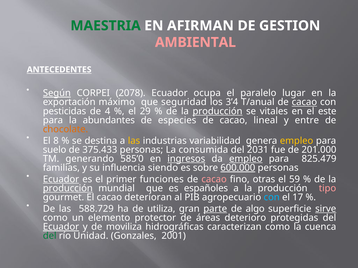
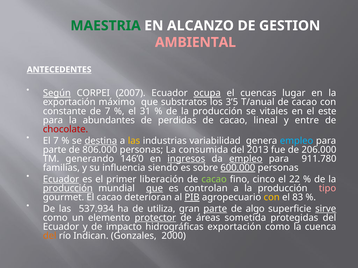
AFIRMAN: AFIRMAN -> ALCANZO
2078: 2078 -> 2007
ocupa underline: none -> present
paralelo: paralelo -> cuencas
seguridad: seguridad -> substratos
3’4: 3’4 -> 3’5
cacao at (304, 102) underline: present -> none
pesticidas: pesticidas -> constante
de 4: 4 -> 7
29: 29 -> 31
producción at (217, 111) underline: present -> none
especies: especies -> perdidas
chocolate colour: orange -> red
El 8: 8 -> 7
destina underline: none -> present
empleo at (297, 141) colour: yellow -> light blue
suelo at (55, 150): suelo -> parte
375.433: 375.433 -> 806.000
2031: 2031 -> 2013
201.000: 201.000 -> 206.000
585’0: 585’0 -> 146’0
825.479: 825.479 -> 911.780
funciones: funciones -> liberación
cacao at (214, 180) colour: pink -> light green
otras: otras -> cinco
59: 59 -> 22
que at (155, 189) underline: none -> present
españoles: españoles -> controlan
PIB underline: none -> present
con at (272, 198) colour: light blue -> yellow
17: 17 -> 83
588.729: 588.729 -> 537.934
protector underline: none -> present
deterioro: deterioro -> sometida
Ecuador at (61, 227) underline: present -> none
moviliza: moviliza -> impacto
hidrográficas caracterizan: caracterizan -> exportación
del at (50, 236) colour: green -> orange
Unidad: Unidad -> Indican
2001: 2001 -> 2000
